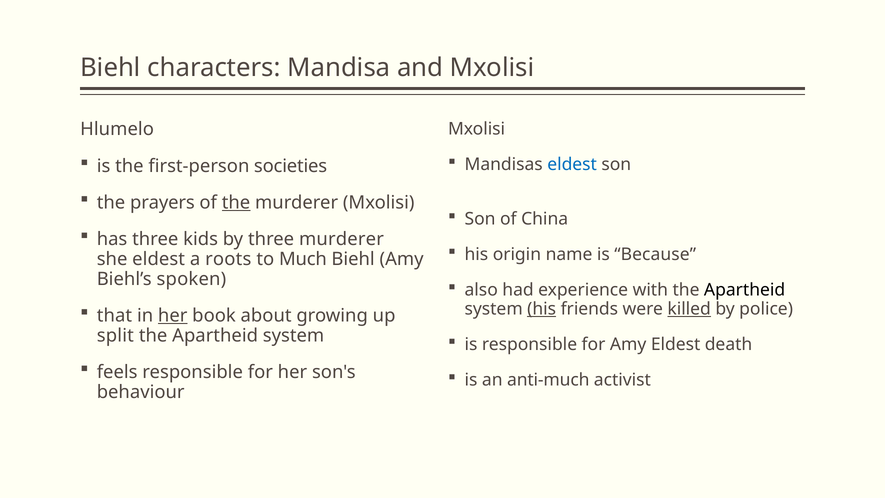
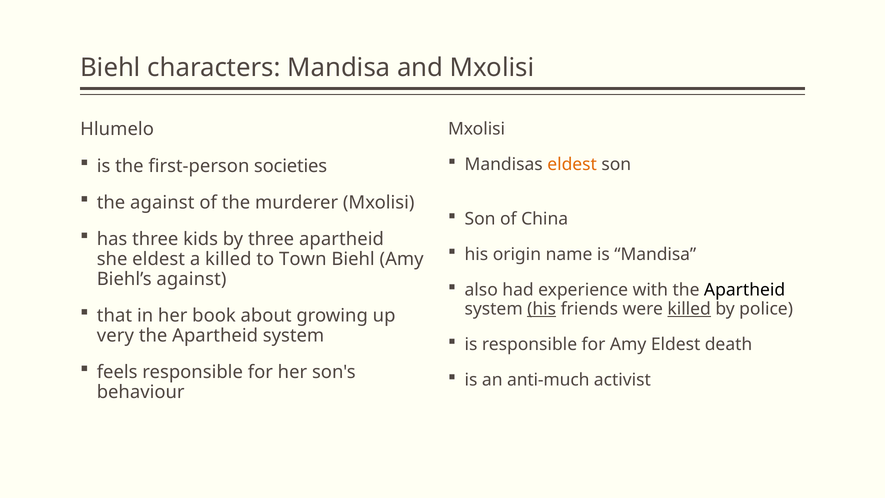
eldest at (572, 164) colour: blue -> orange
the prayers: prayers -> against
the at (236, 202) underline: present -> none
three murderer: murderer -> apartheid
is Because: Because -> Mandisa
a roots: roots -> killed
Much: Much -> Town
Biehl’s spoken: spoken -> against
her at (173, 315) underline: present -> none
split: split -> very
